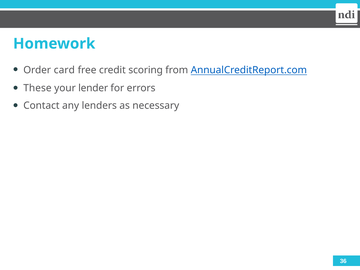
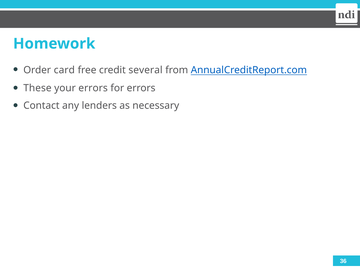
scoring: scoring -> several
your lender: lender -> errors
